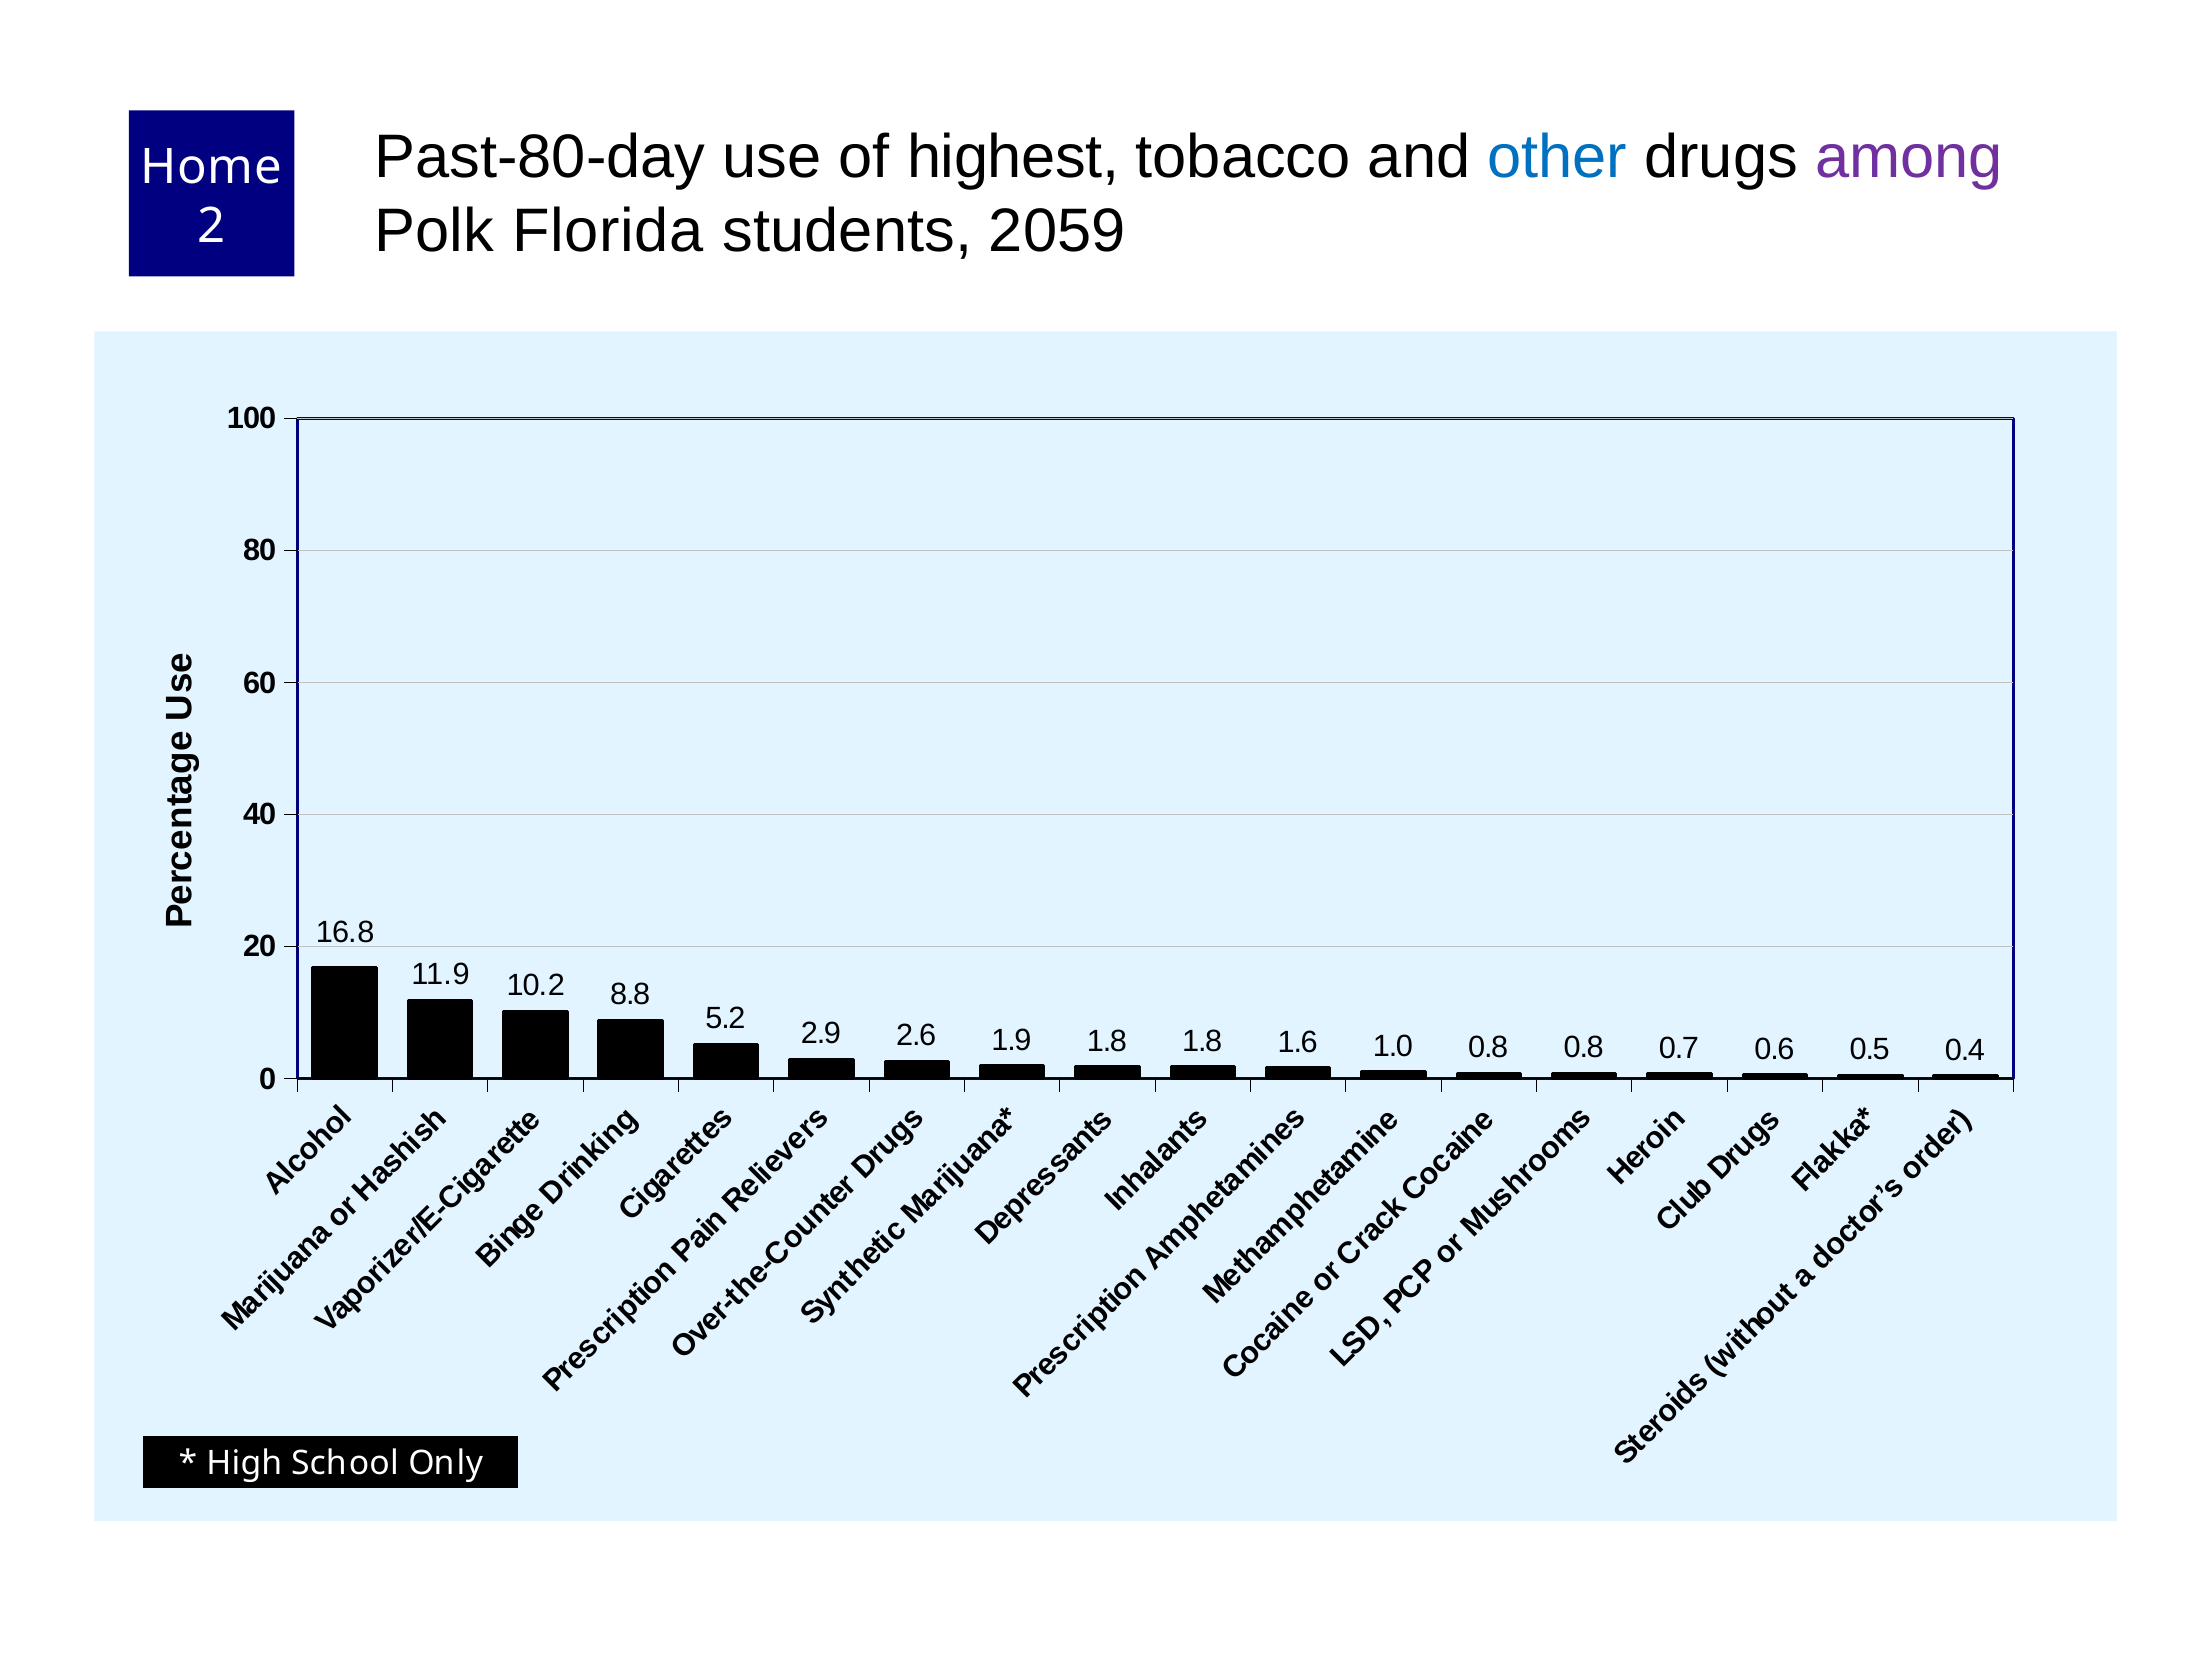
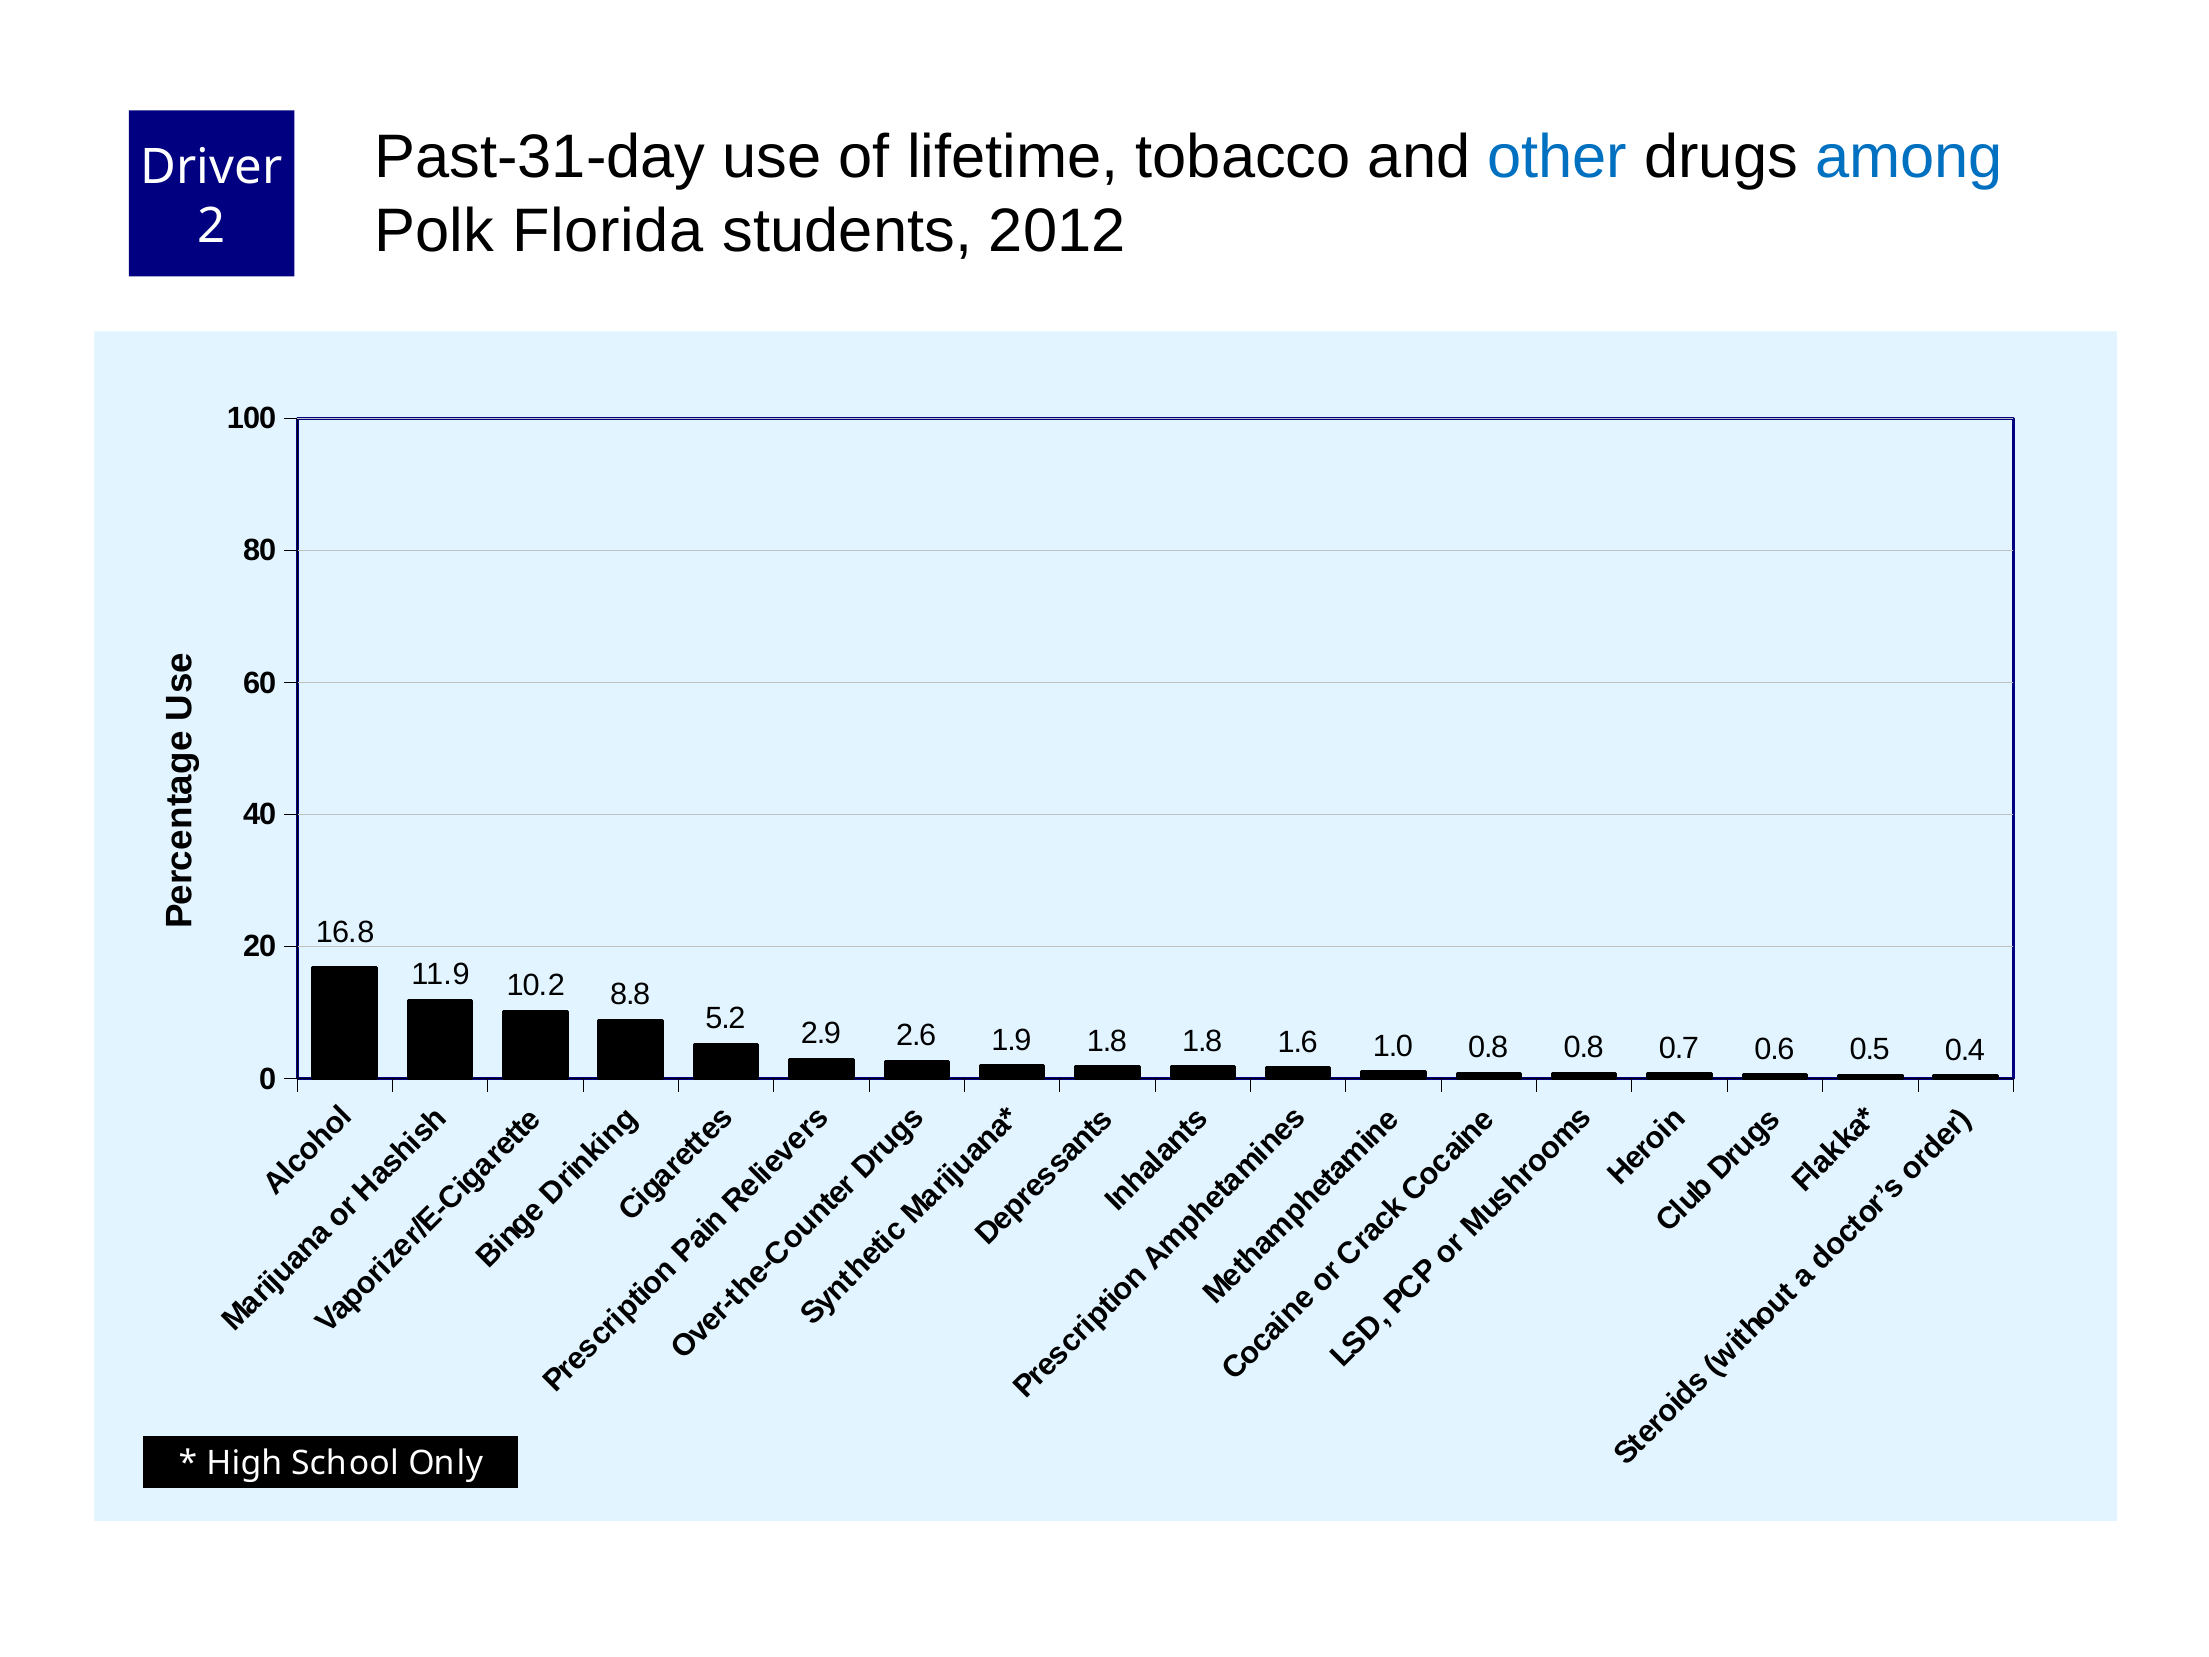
Past-80-day: Past-80-day -> Past-31-day
highest: highest -> lifetime
among colour: purple -> blue
Home: Home -> Driver
2059: 2059 -> 2012
